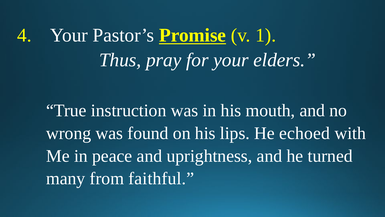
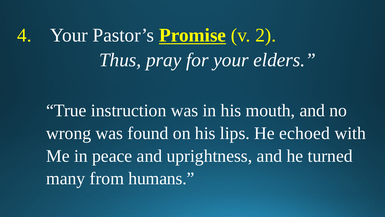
1: 1 -> 2
faithful: faithful -> humans
